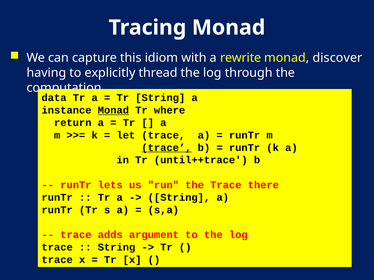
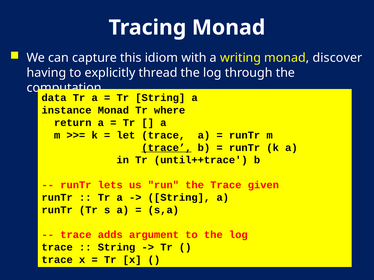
rewrite: rewrite -> writing
Monad at (113, 110) underline: present -> none
there: there -> given
